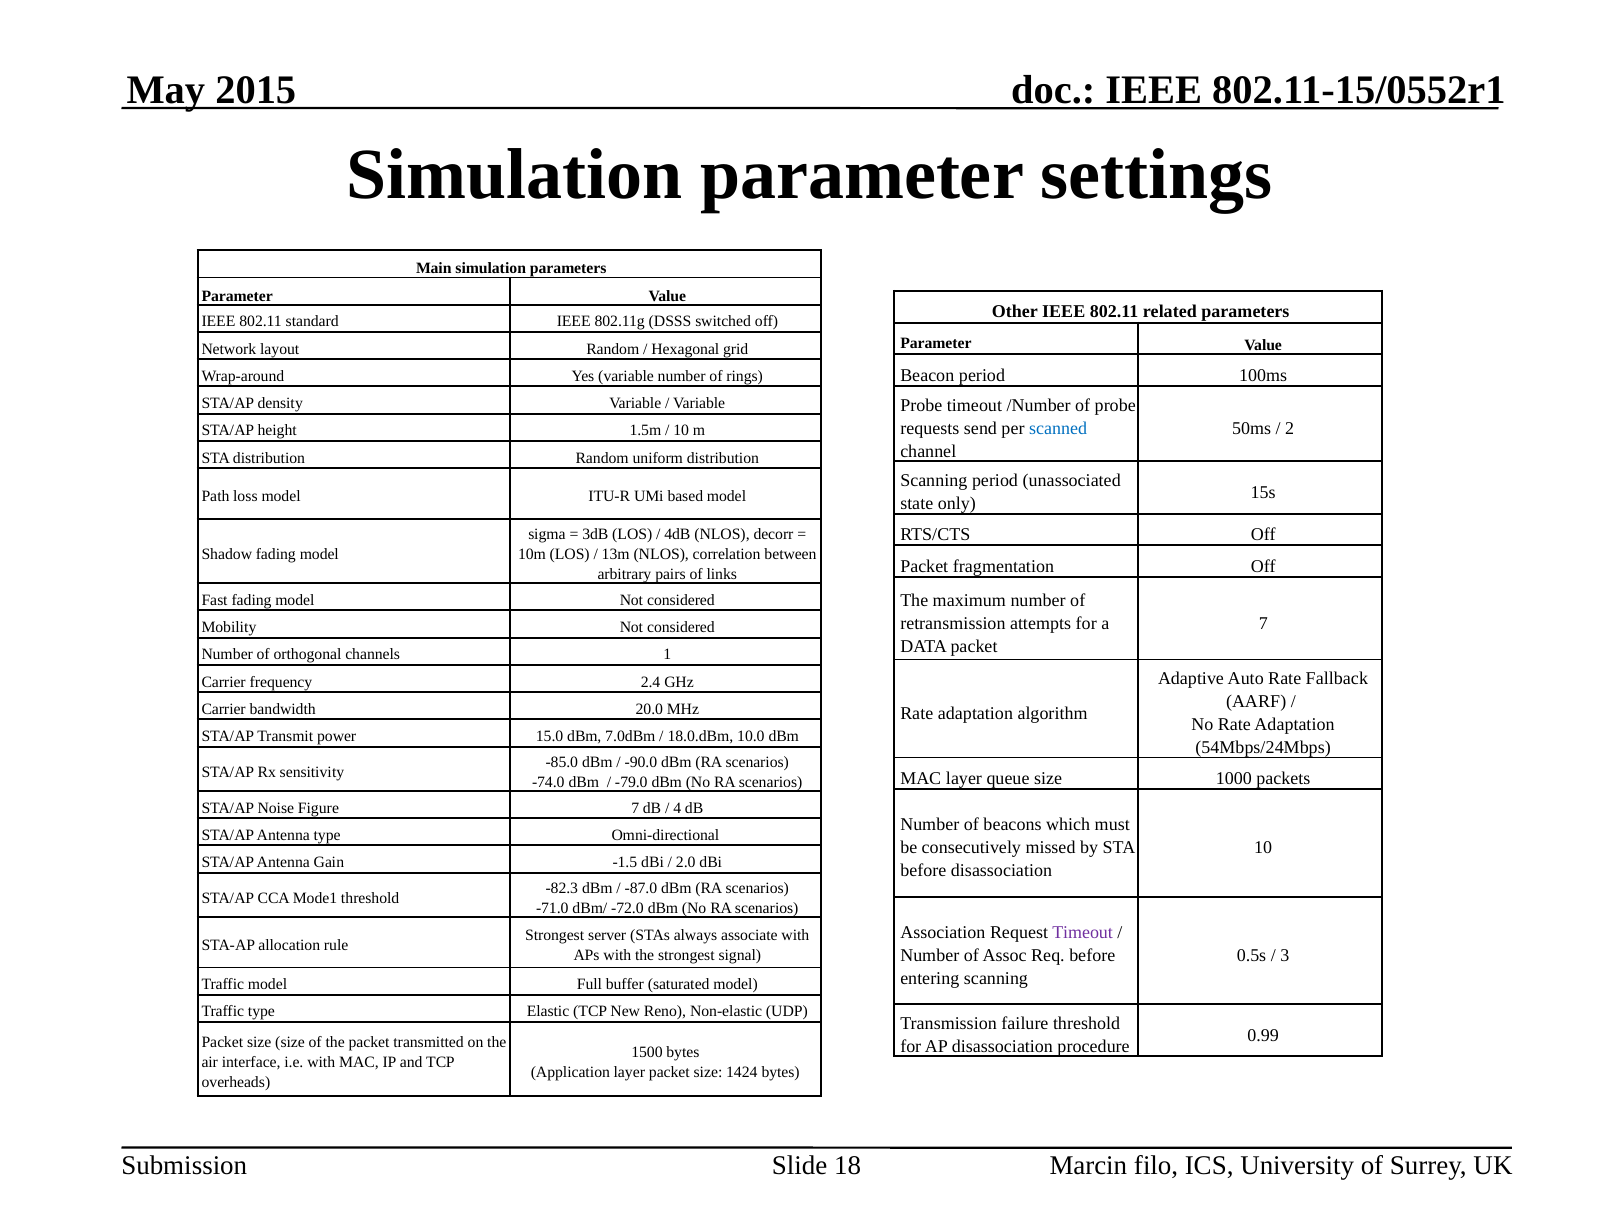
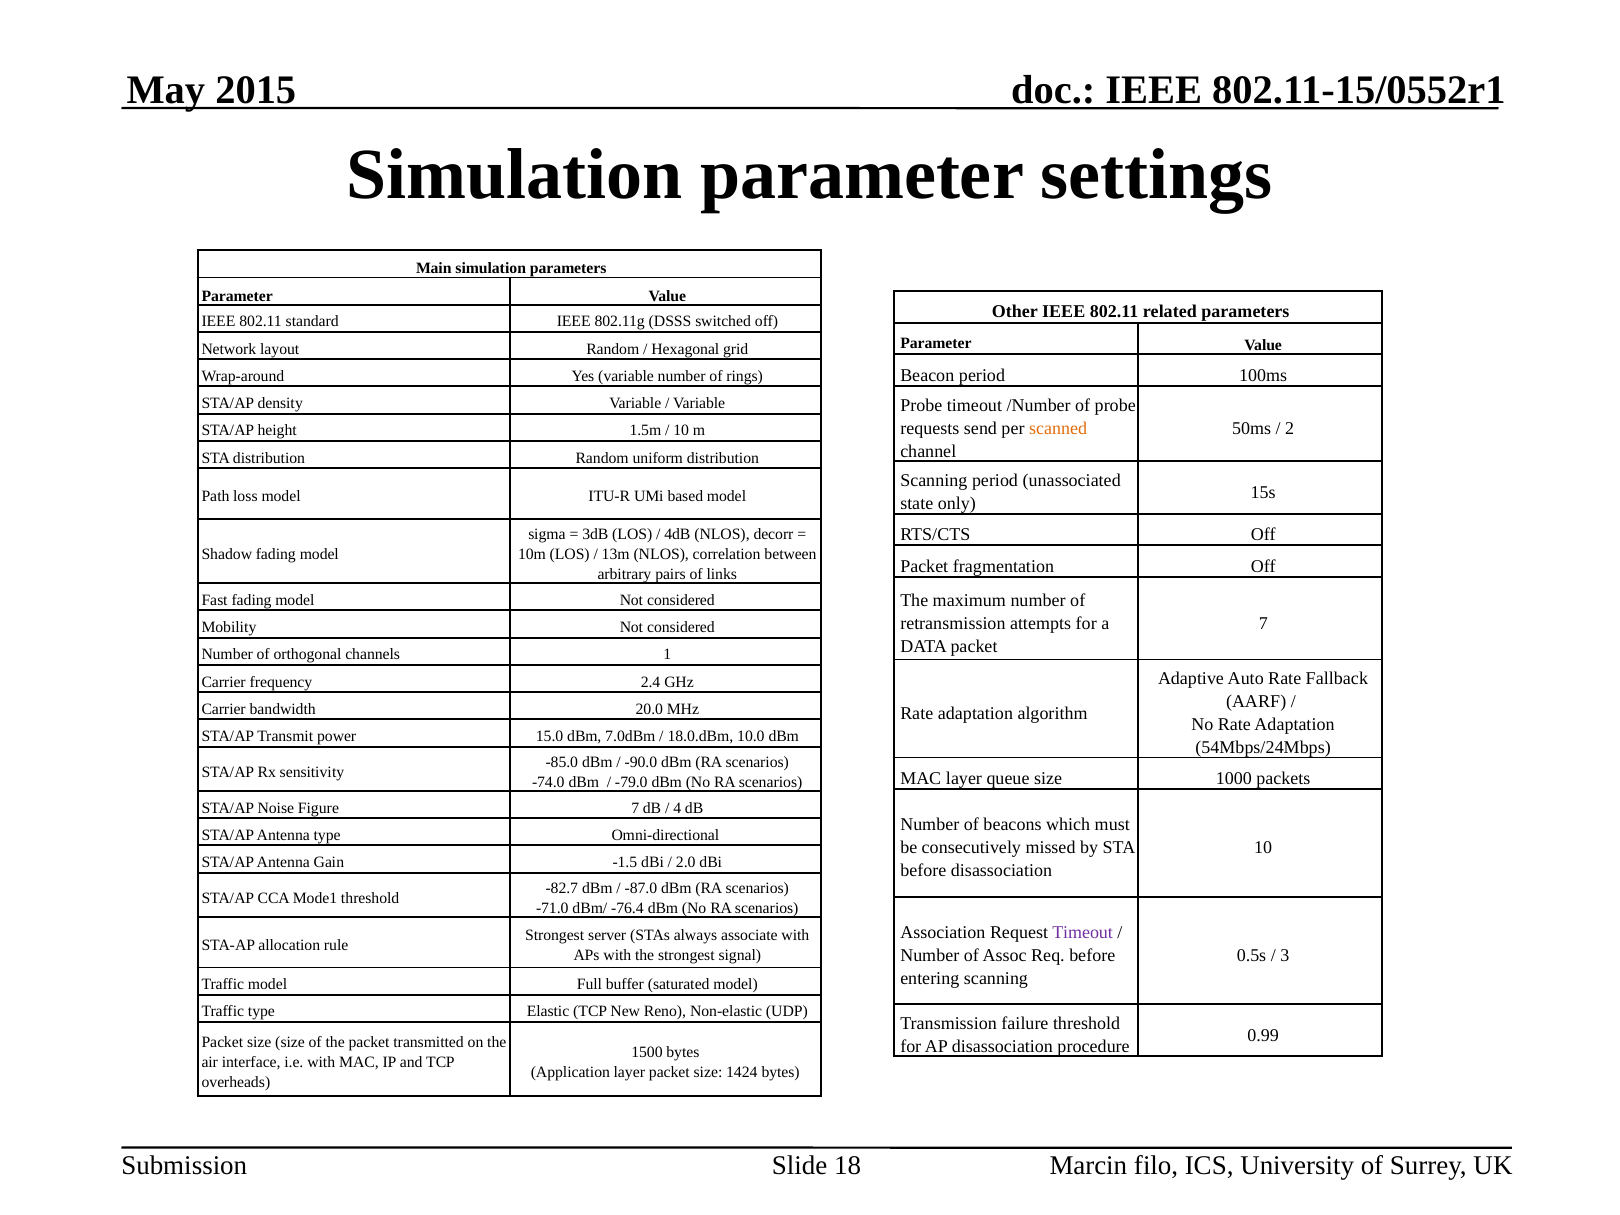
scanned colour: blue -> orange
-82.3: -82.3 -> -82.7
-72.0: -72.0 -> -76.4
